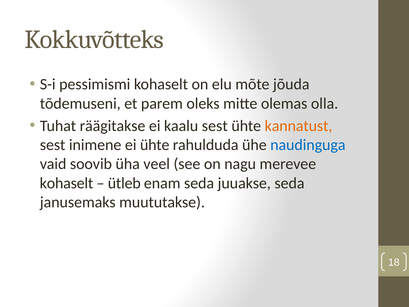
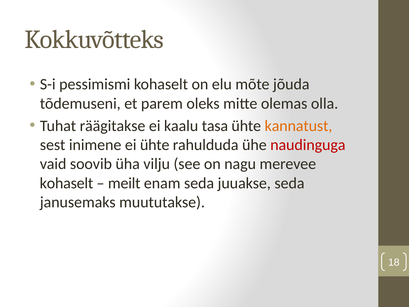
kaalu sest: sest -> tasa
naudinguga colour: blue -> red
veel: veel -> vilju
ütleb: ütleb -> meilt
